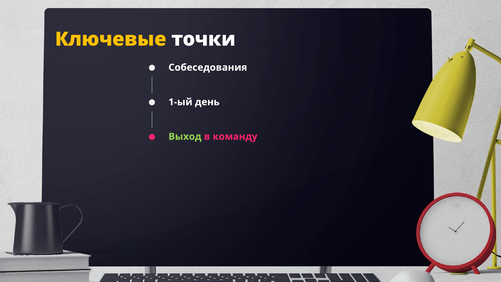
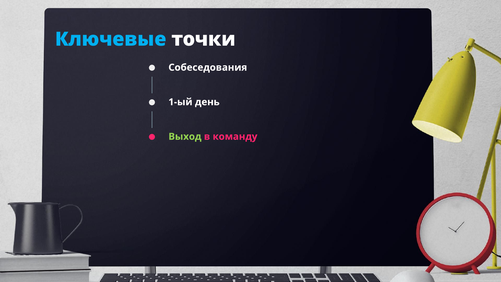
Ключевые colour: yellow -> light blue
